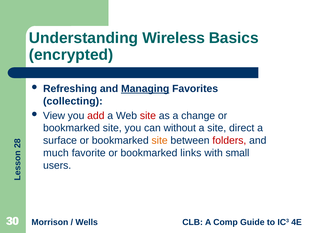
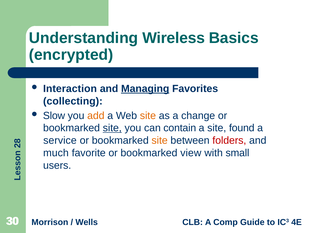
Refreshing: Refreshing -> Interaction
View: View -> Slow
add colour: red -> orange
site at (148, 115) colour: red -> orange
site at (112, 128) underline: none -> present
without: without -> contain
direct: direct -> found
surface: surface -> service
links: links -> view
